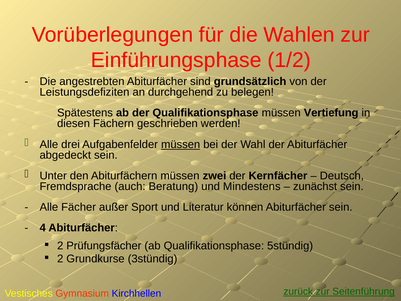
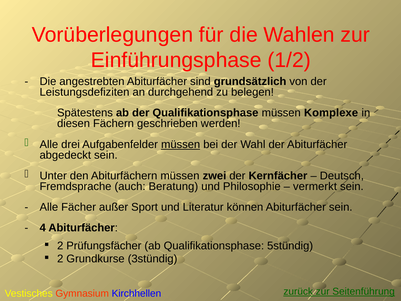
Vertiefung: Vertiefung -> Komplexe
Mindestens: Mindestens -> Philosophie
zunächst: zunächst -> vermerkt
